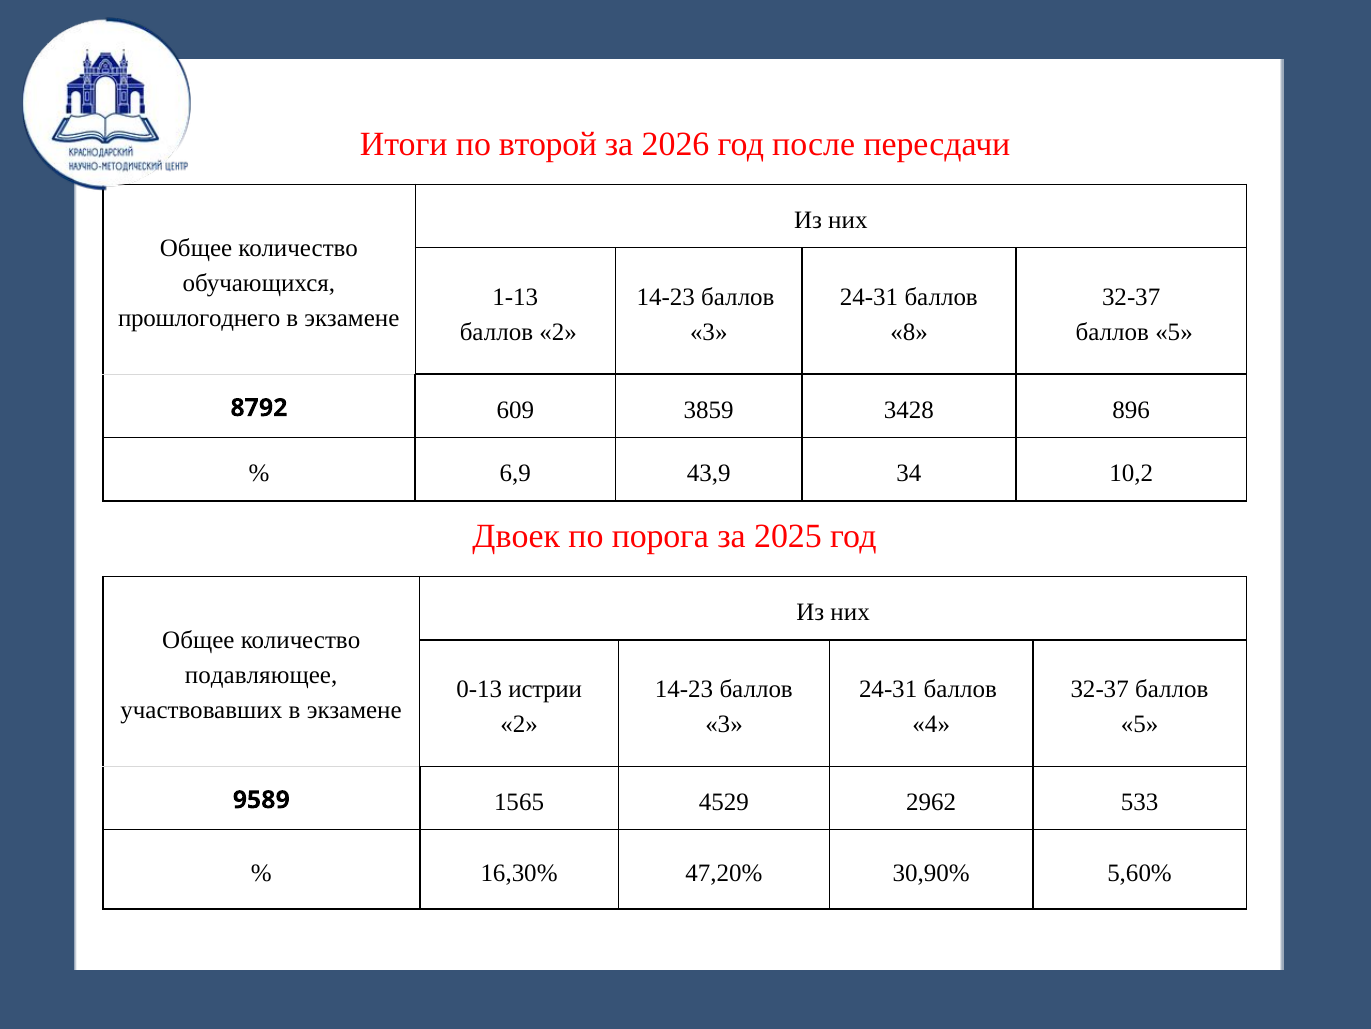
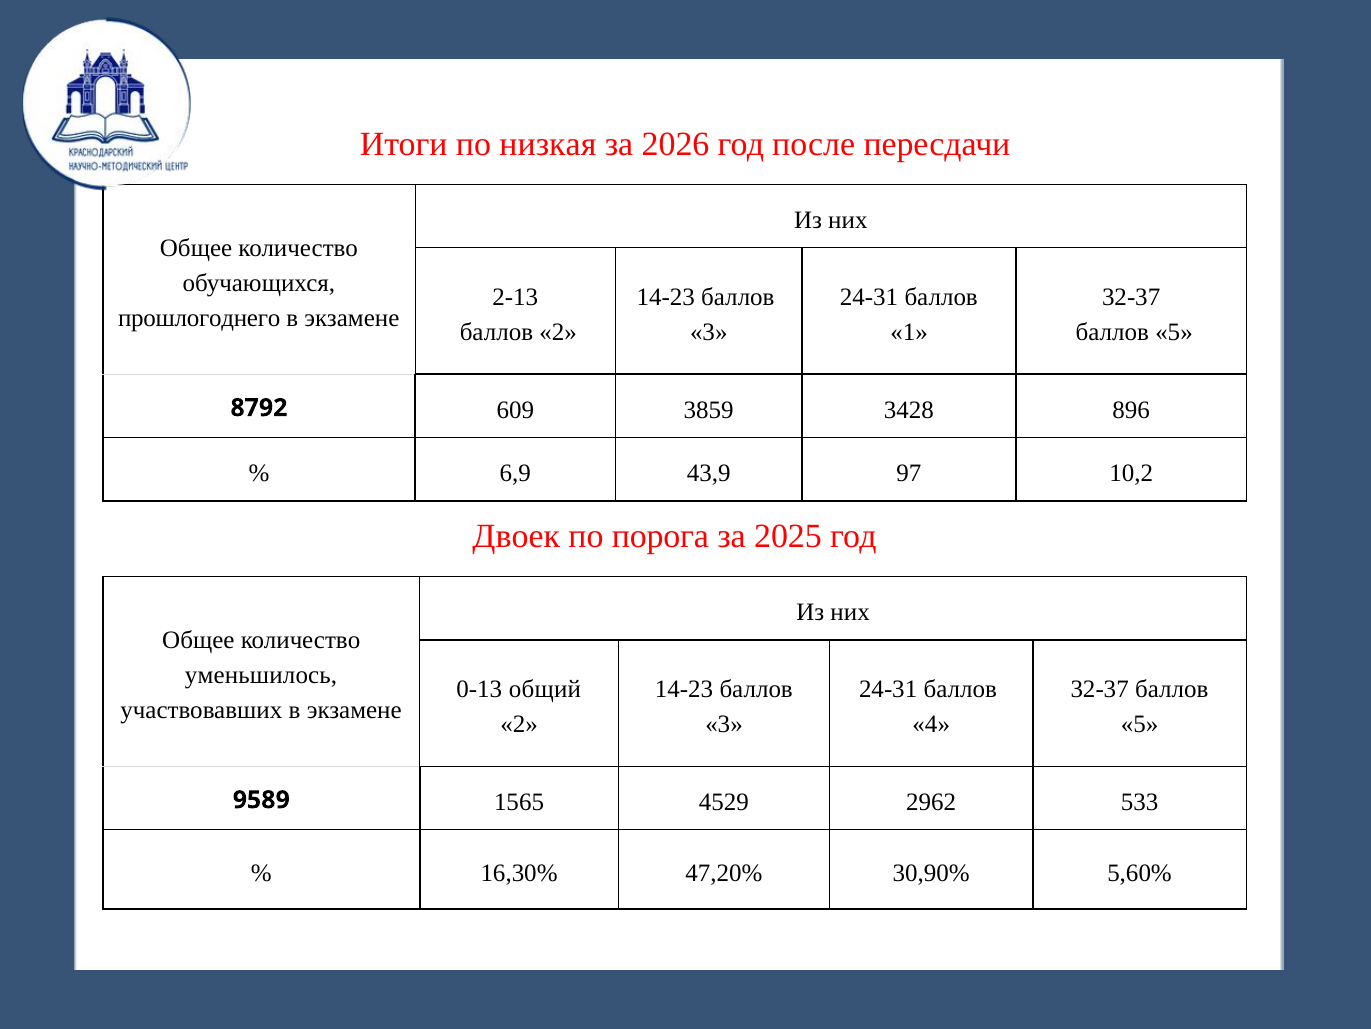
второй: второй -> низкая
1-13: 1-13 -> 2-13
8: 8 -> 1
34: 34 -> 97
подавляющее: подавляющее -> уменьшилось
истрии: истрии -> общий
